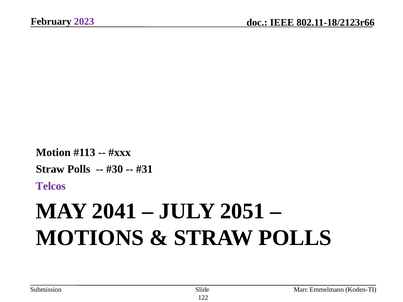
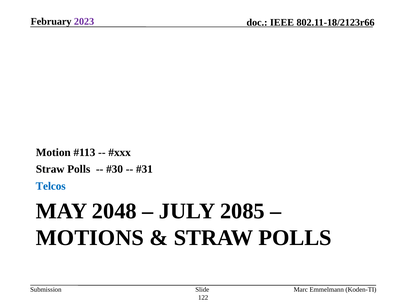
Telcos colour: purple -> blue
2041: 2041 -> 2048
2051: 2051 -> 2085
